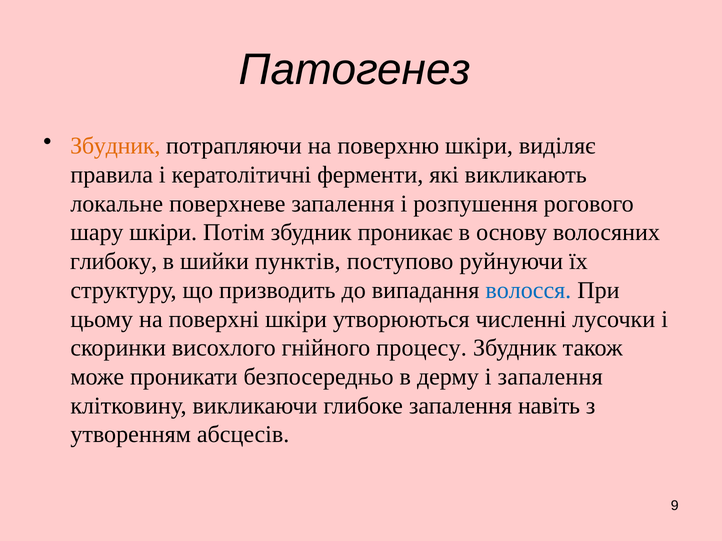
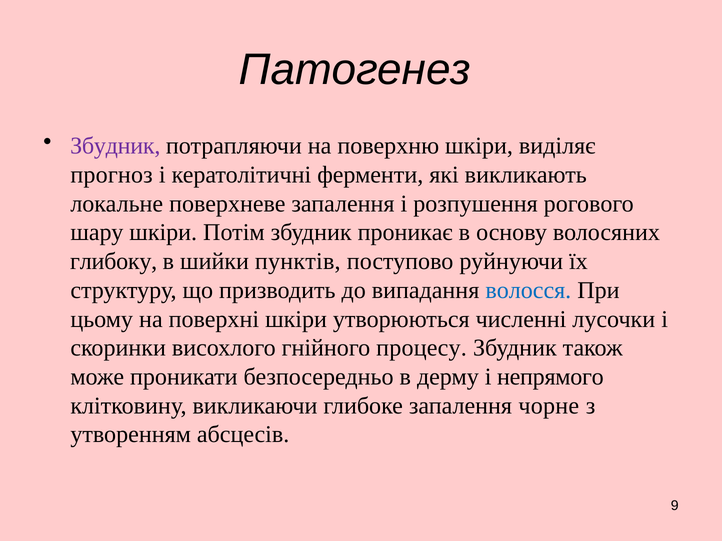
Збудник at (115, 146) colour: orange -> purple
правила: правила -> прогноз
і запалення: запалення -> непрямого
навіть: навіть -> чорне
